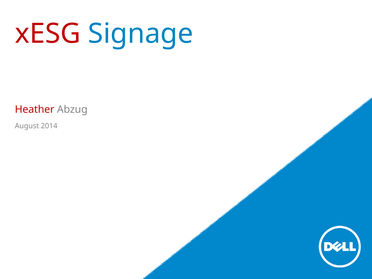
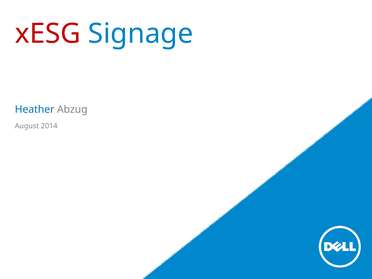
Heather colour: red -> blue
